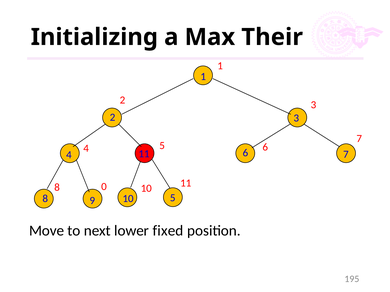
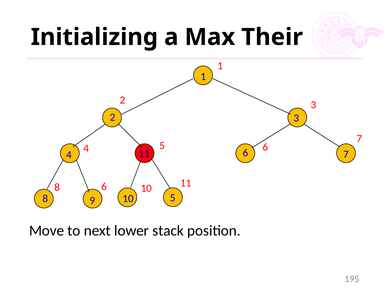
8 0: 0 -> 6
fixed: fixed -> stack
